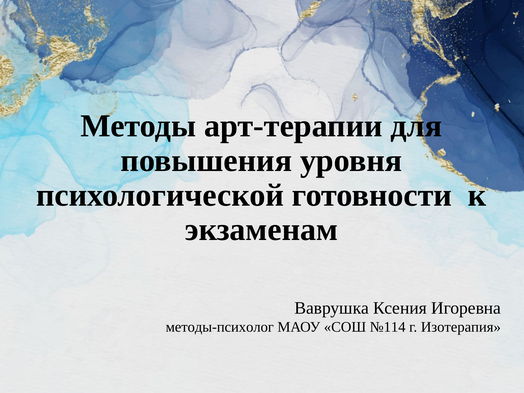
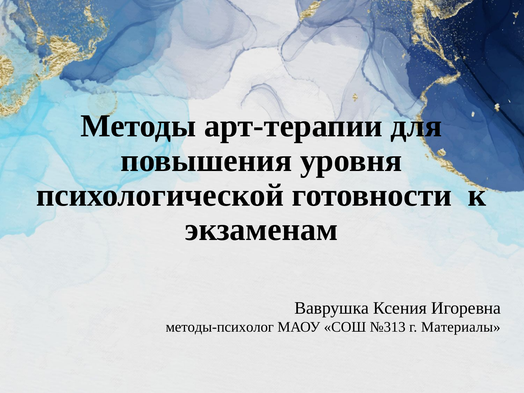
№114: №114 -> №313
Изотерапия: Изотерапия -> Материалы
